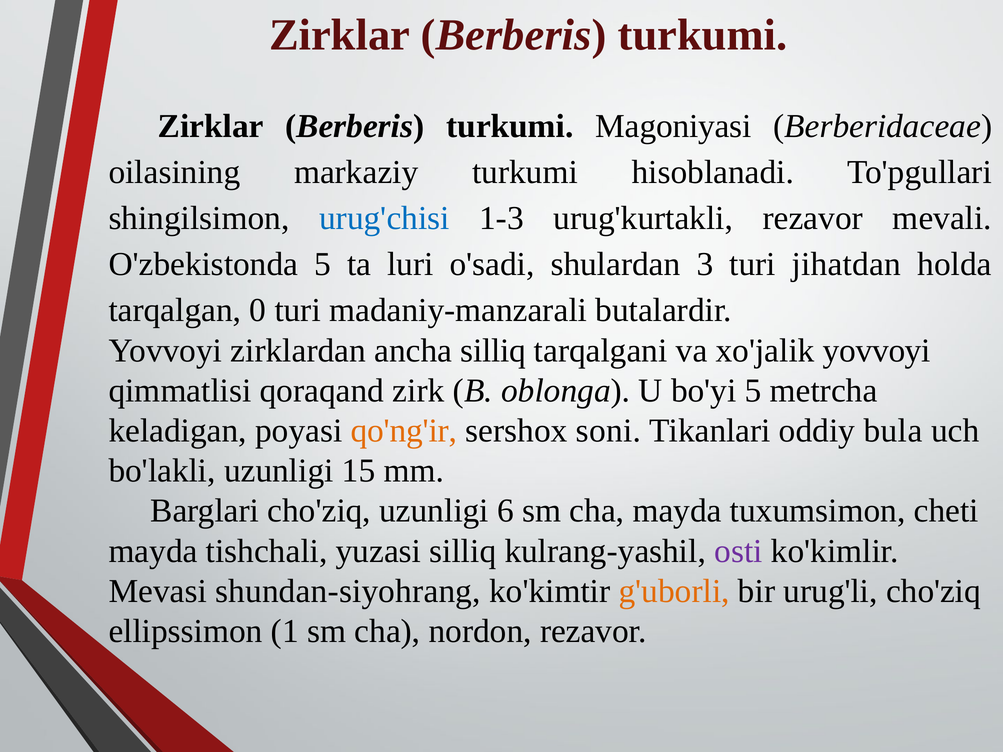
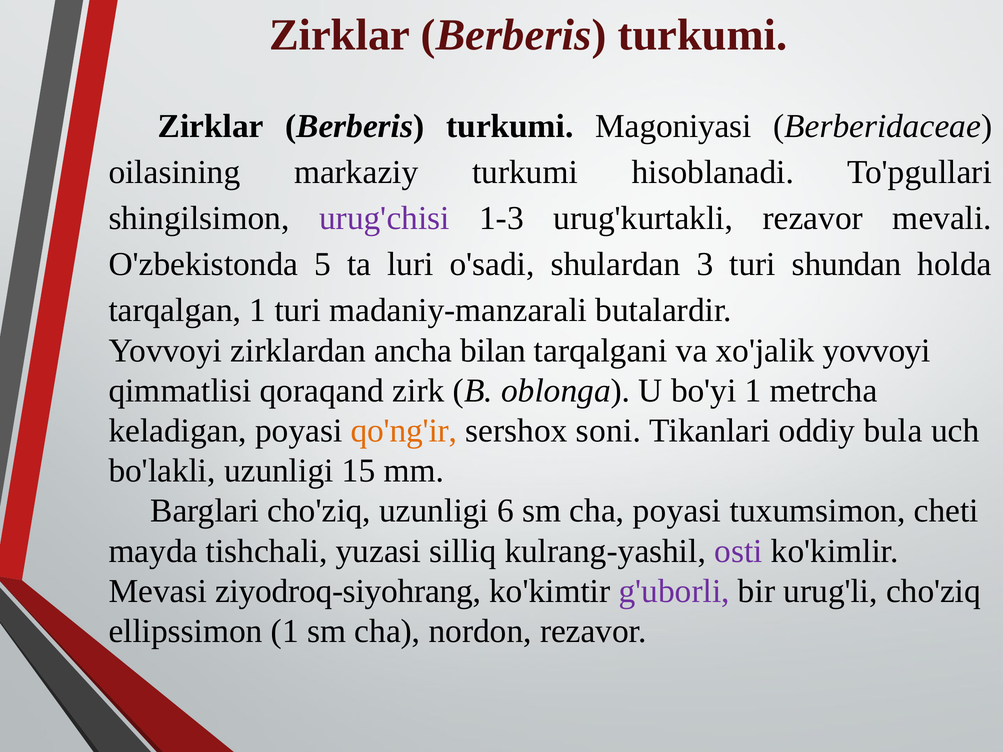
urug'chisi colour: blue -> purple
jihatdan: jihatdan -> shundan
tarqalgan 0: 0 -> 1
ancha silliq: silliq -> bilan
bo'yi 5: 5 -> 1
cha mayda: mayda -> poyasi
shundan-siyohrang: shundan-siyohrang -> ziyodroq-siyohrang
g'uborli colour: orange -> purple
